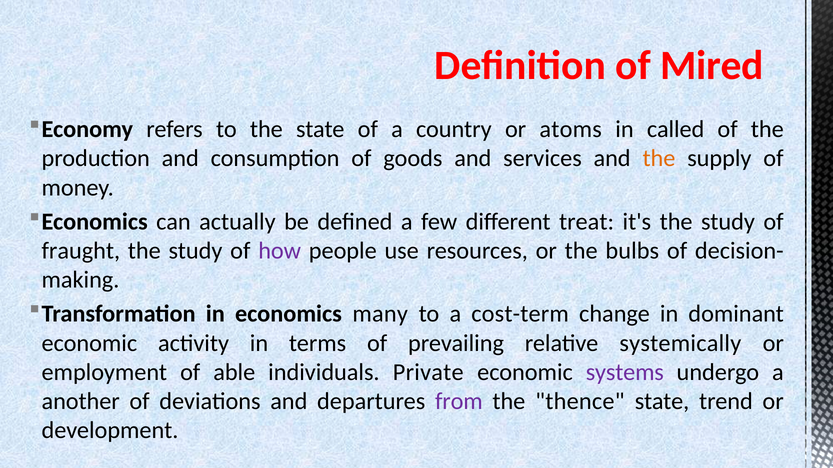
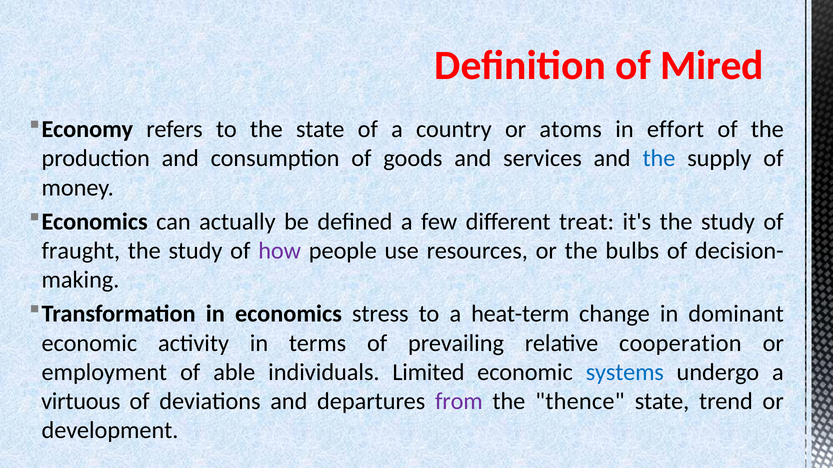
called: called -> effort
the at (659, 159) colour: orange -> blue
many: many -> stress
cost-term: cost-term -> heat-term
systemically: systemically -> cooperation
Private: Private -> Limited
systems colour: purple -> blue
another: another -> virtuous
